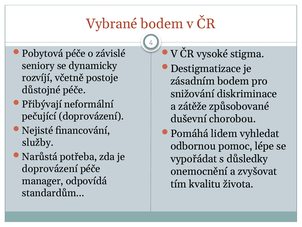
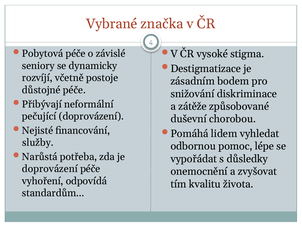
Vybrané bodem: bodem -> značka
manager: manager -> vyhoření
